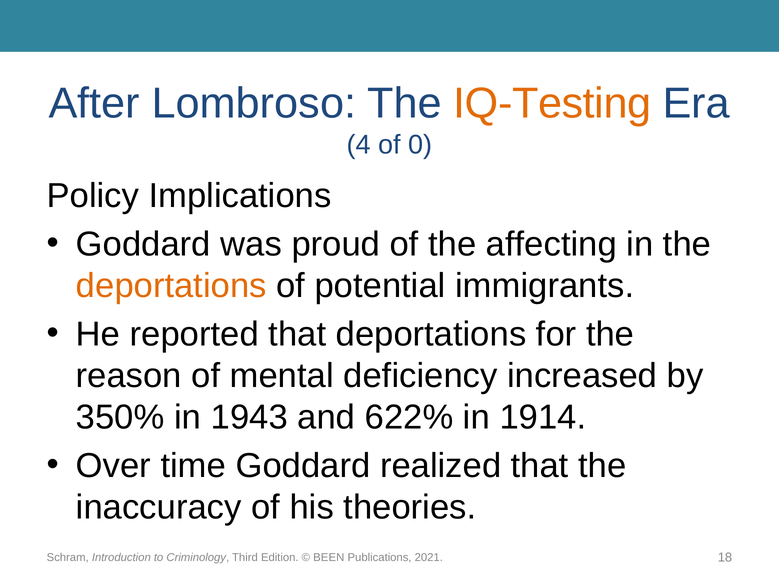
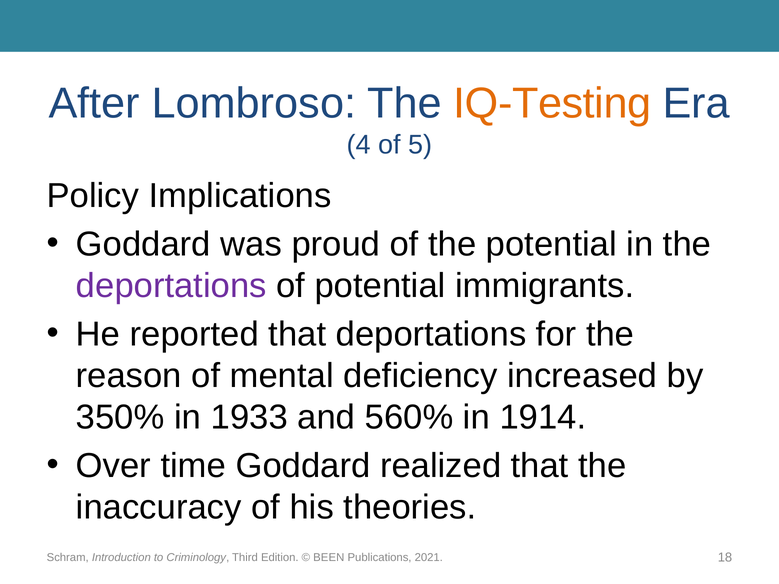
0: 0 -> 5
the affecting: affecting -> potential
deportations at (171, 286) colour: orange -> purple
1943: 1943 -> 1933
622%: 622% -> 560%
